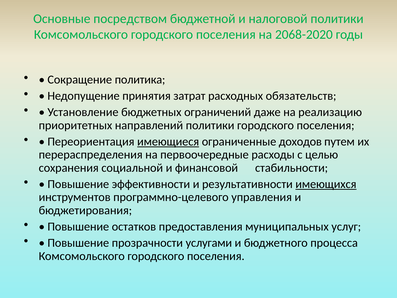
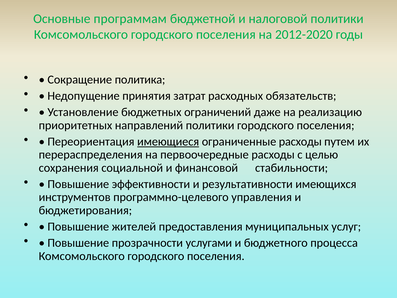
посредством: посредством -> программам
2068-2020: 2068-2020 -> 2012-2020
ограниченные доходов: доходов -> расходы
имеющихся underline: present -> none
остатков: остатков -> жителей
